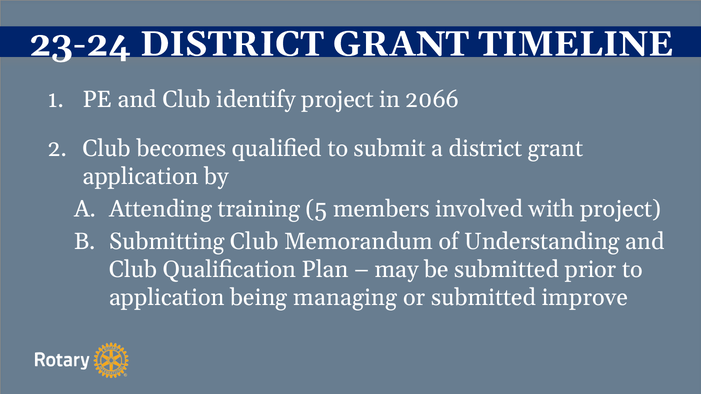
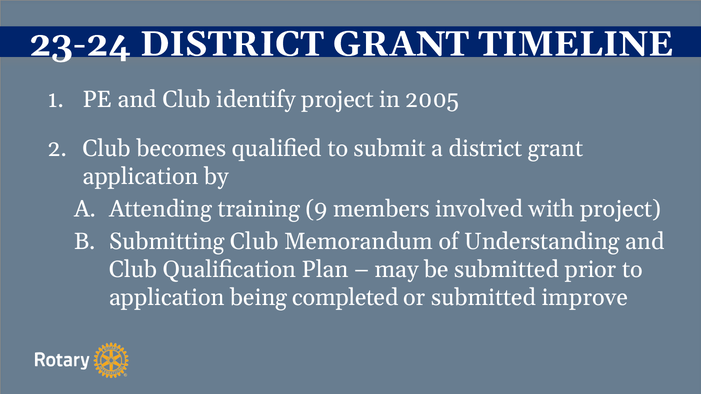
2066: 2066 -> 2005
5: 5 -> 9
managing: managing -> completed
